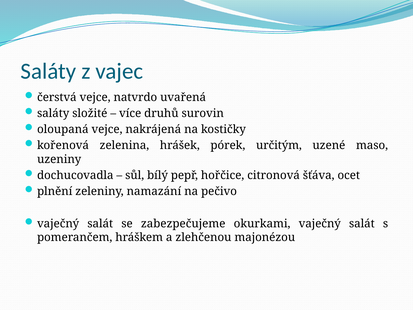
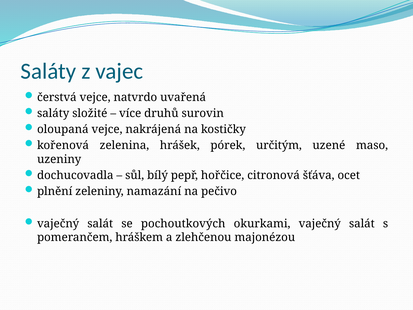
zabezpečujeme: zabezpečujeme -> pochoutkových
